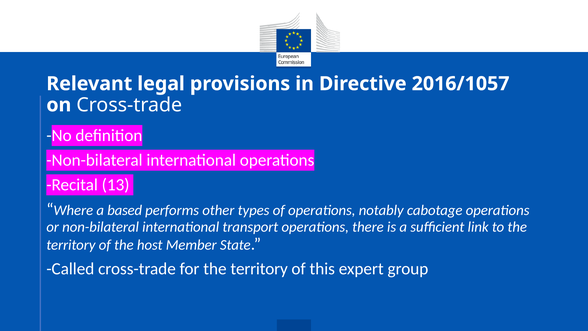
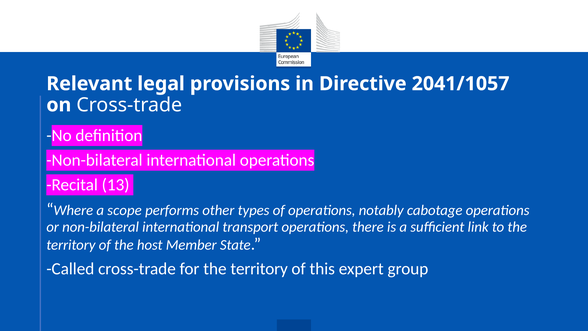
2016/1057: 2016/1057 -> 2041/1057
based: based -> scope
